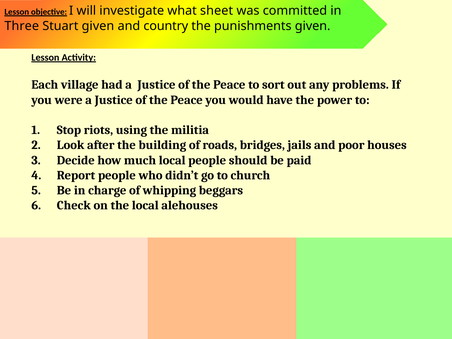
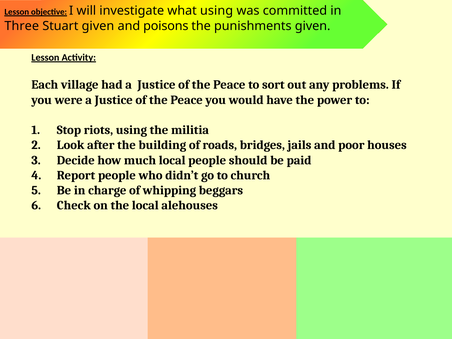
what sheet: sheet -> using
country: country -> poisons
